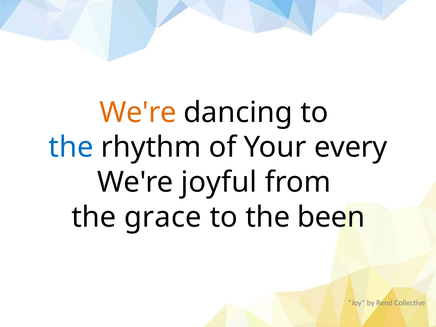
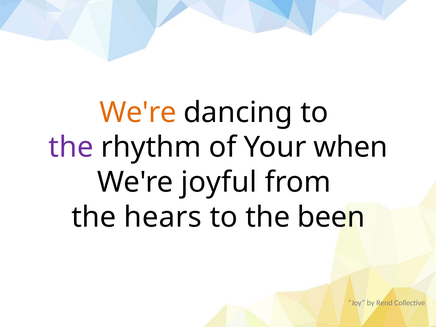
the at (71, 147) colour: blue -> purple
every: every -> when
grace: grace -> hears
